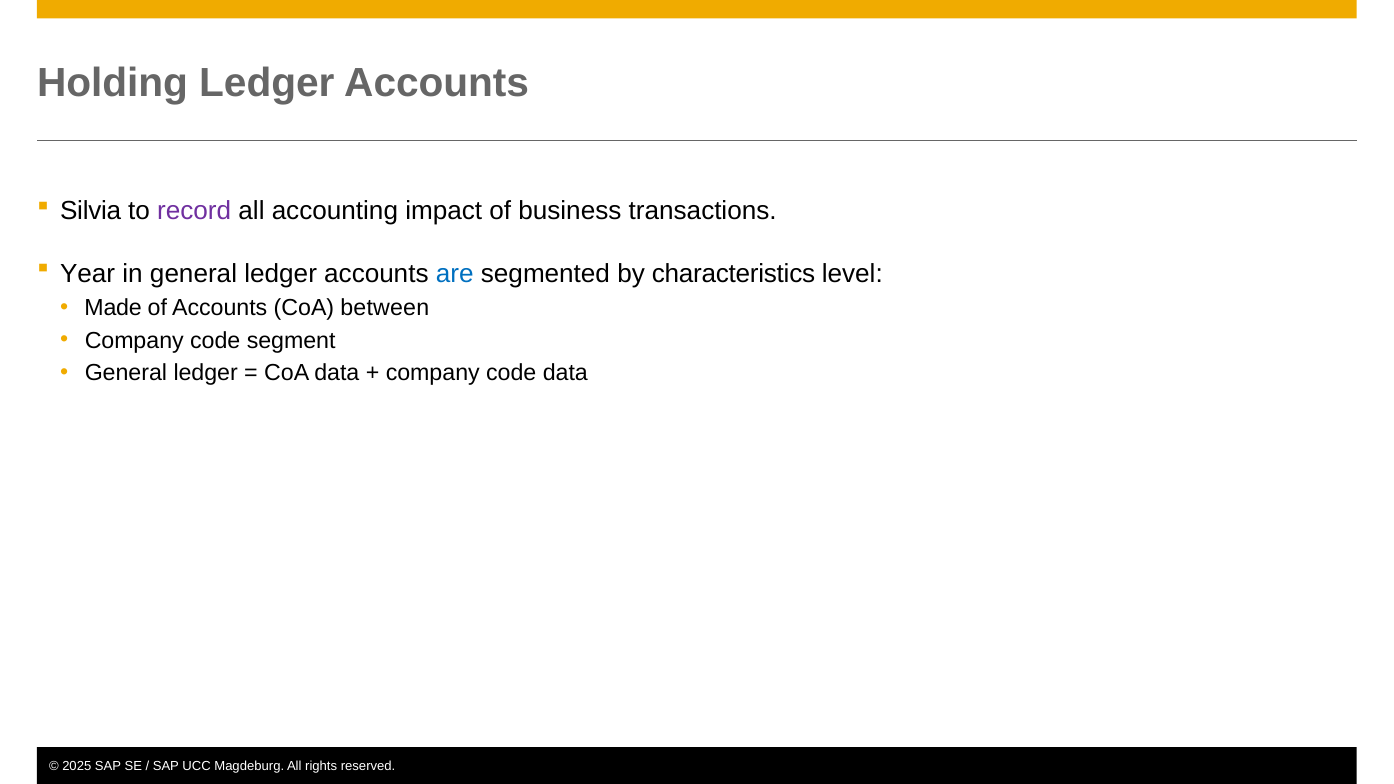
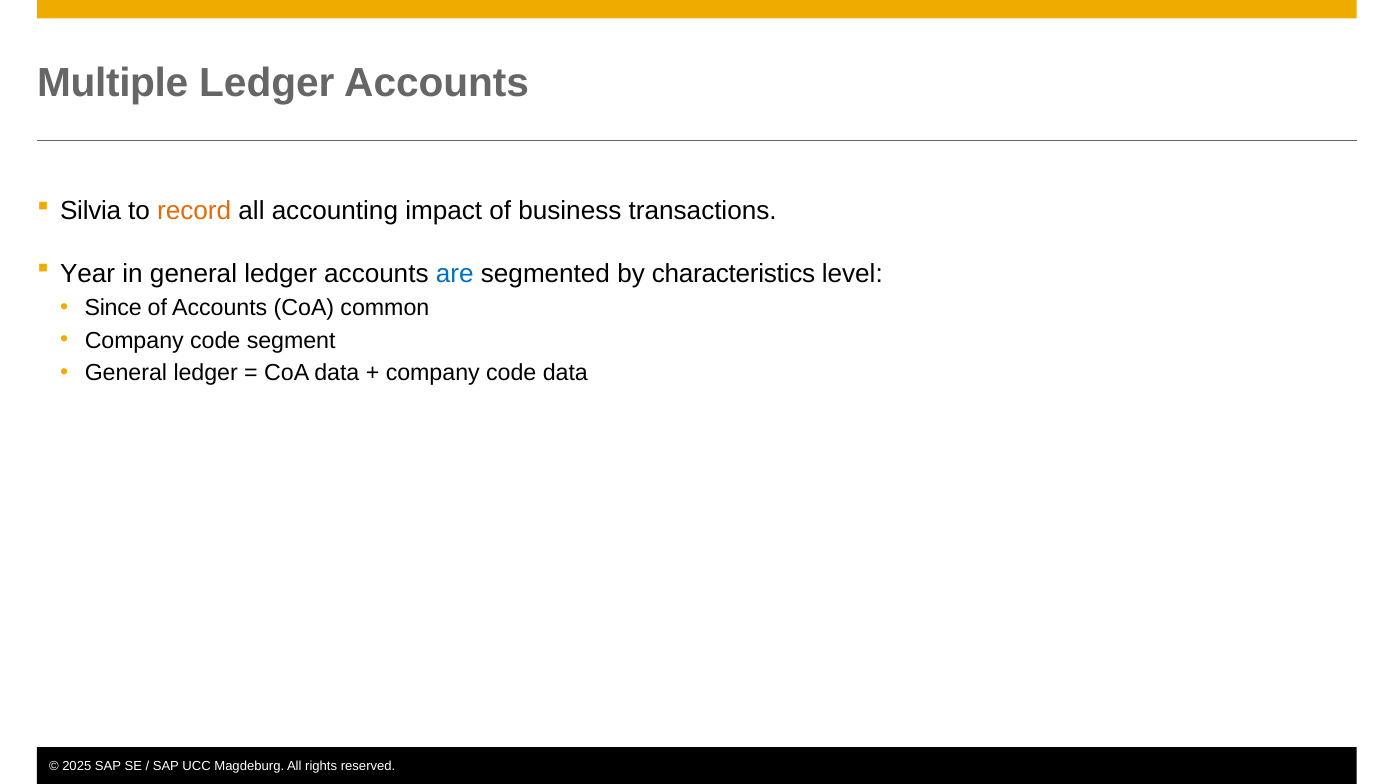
Holding: Holding -> Multiple
record colour: purple -> orange
Made: Made -> Since
between: between -> common
